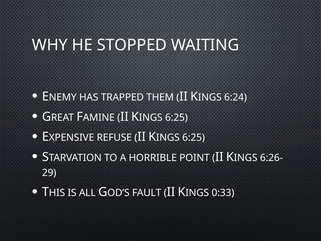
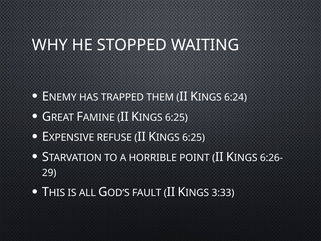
0:33: 0:33 -> 3:33
